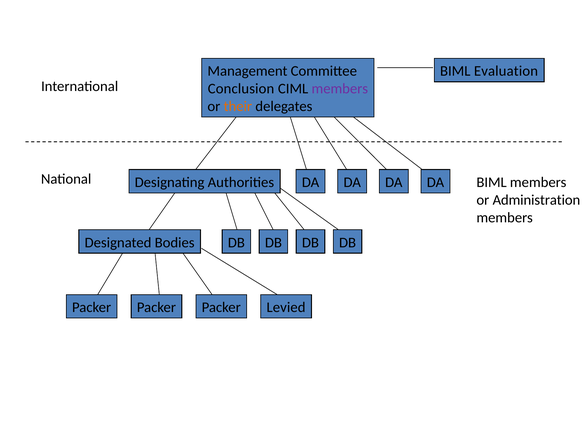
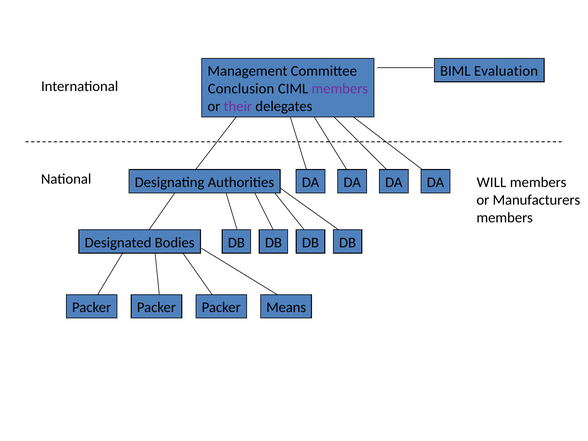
their colour: orange -> purple
National BIML: BIML -> WILL
Administration: Administration -> Manufacturers
Levied: Levied -> Means
